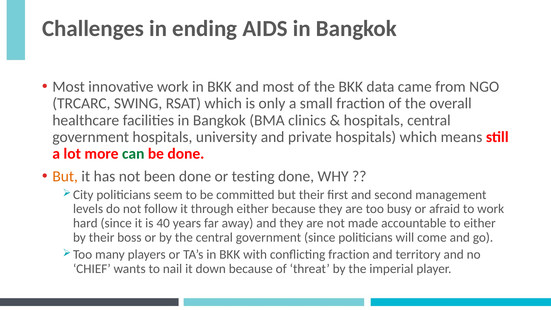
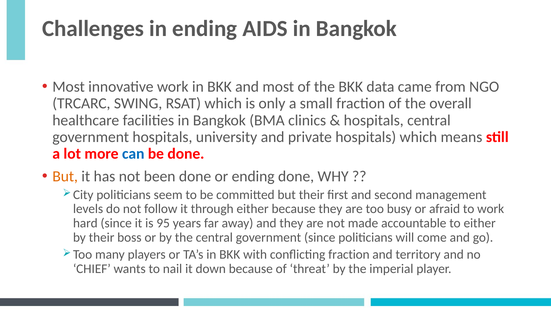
can colour: green -> blue
or testing: testing -> ending
40: 40 -> 95
